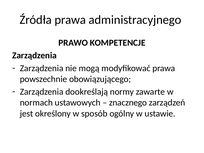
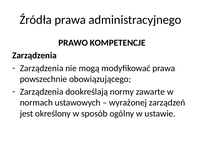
znacznego: znacznego -> wyrażonej
